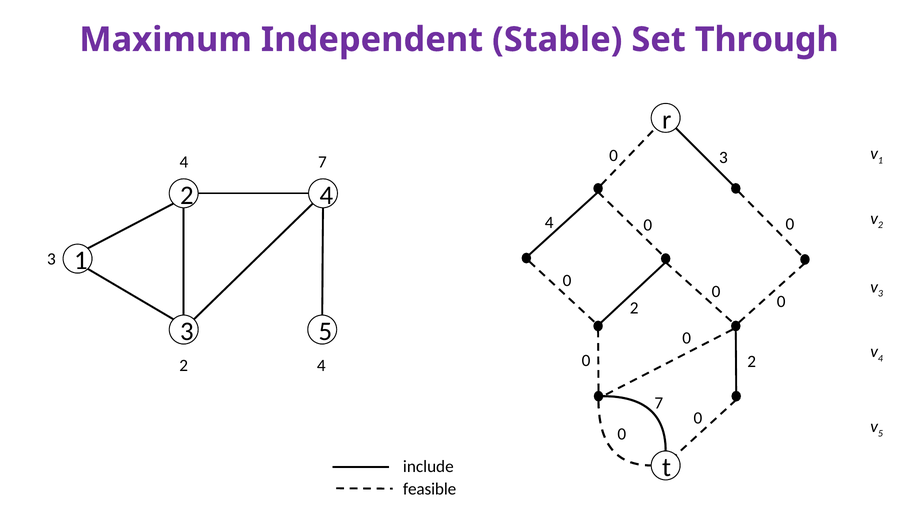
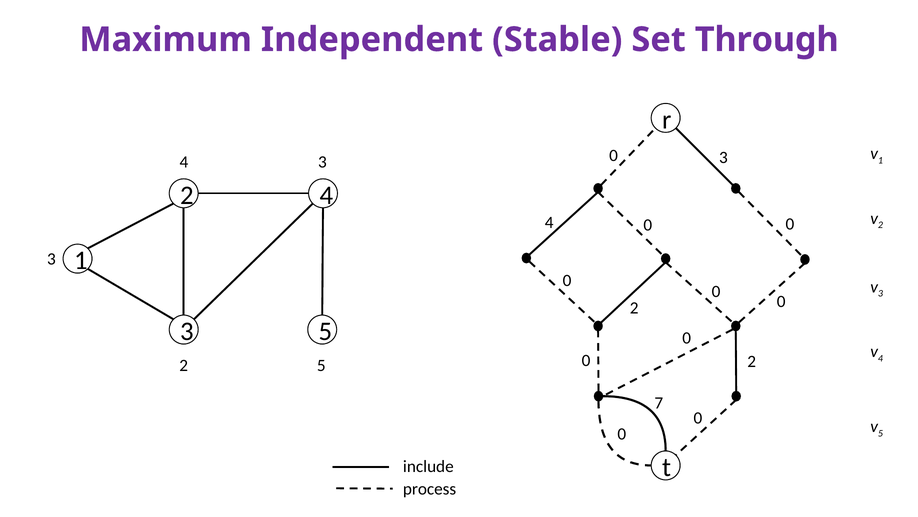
4 7: 7 -> 3
4 at (321, 365): 4 -> 5
feasible: feasible -> process
